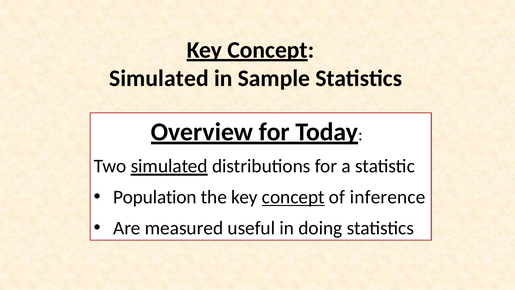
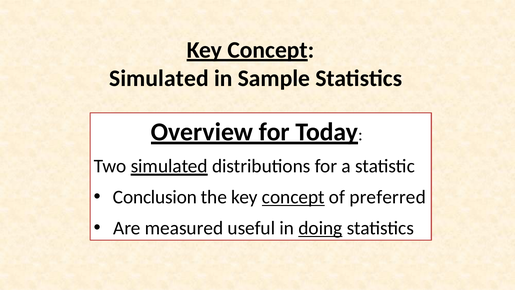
Population: Population -> Conclusion
inference: inference -> preferred
doing underline: none -> present
